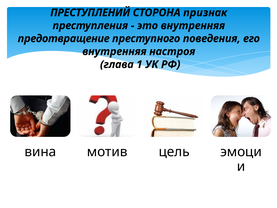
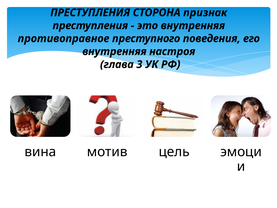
ПРЕСТУПЛЕНИЙ at (90, 13): ПРЕСТУПЛЕНИЙ -> ПРЕСТУПЛЕНИЯ
предотвращение: предотвращение -> противоправное
1: 1 -> 3
